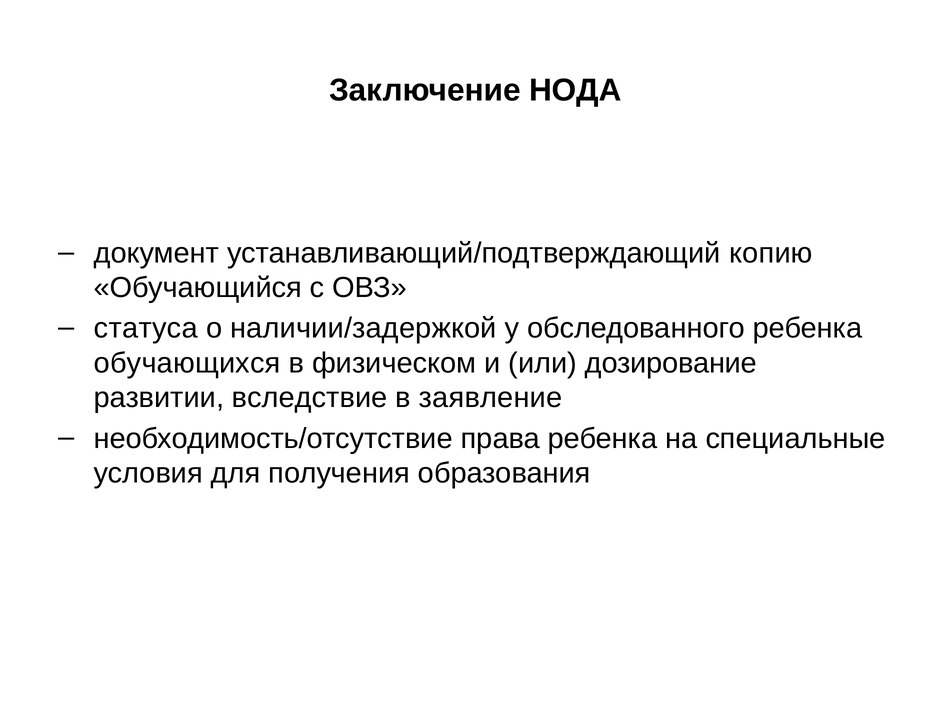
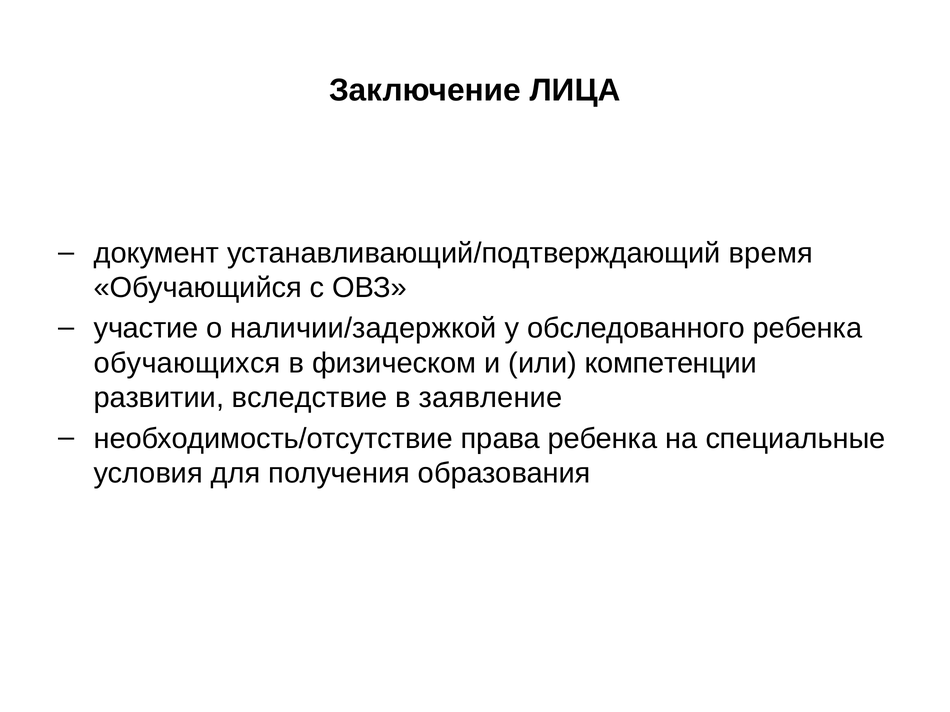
НОДА: НОДА -> ЛИЦА
копию: копию -> время
статуса: статуса -> участие
дозирование: дозирование -> компетенции
